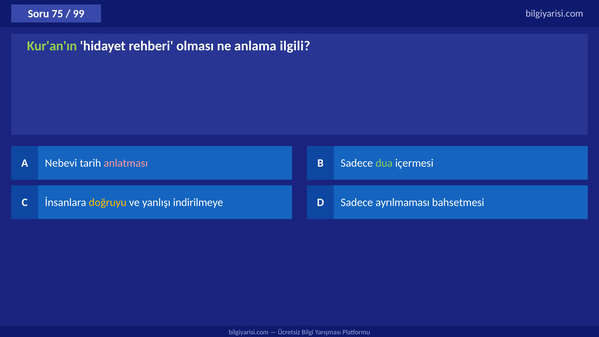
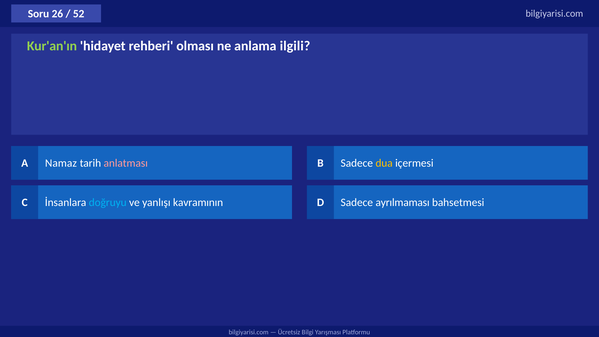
75: 75 -> 26
99: 99 -> 52
Nebevi: Nebevi -> Namaz
dua colour: light green -> yellow
doğruyu colour: yellow -> light blue
indirilmeye: indirilmeye -> kavramının
